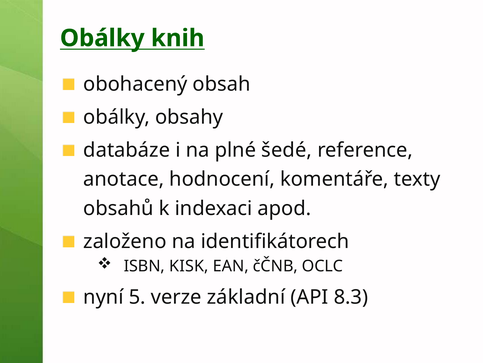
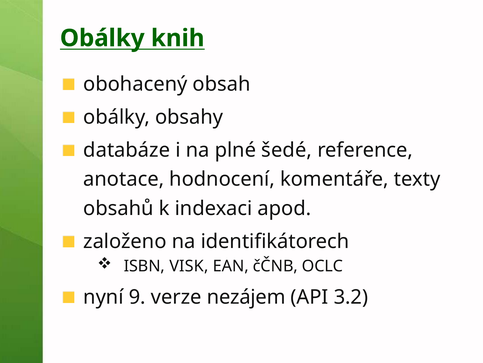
KISK: KISK -> VISK
5: 5 -> 9
základní: základní -> nezájem
8.3: 8.3 -> 3.2
